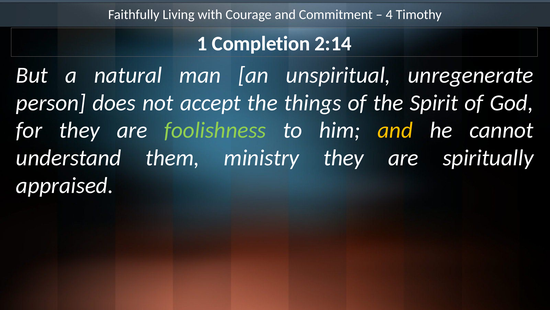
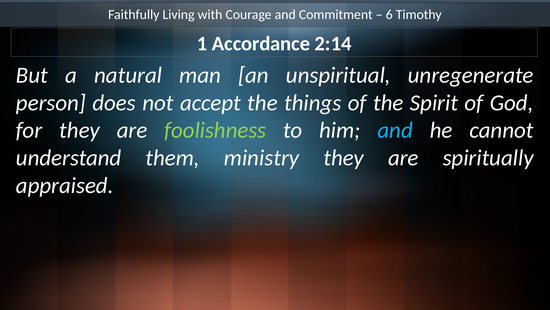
4: 4 -> 6
Completion: Completion -> Accordance
and at (395, 130) colour: yellow -> light blue
